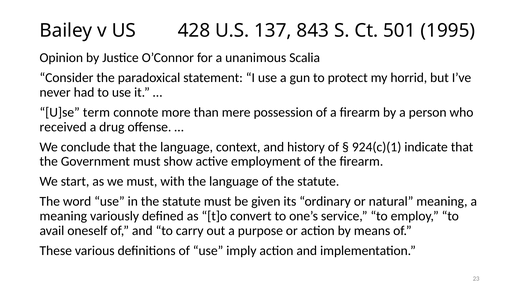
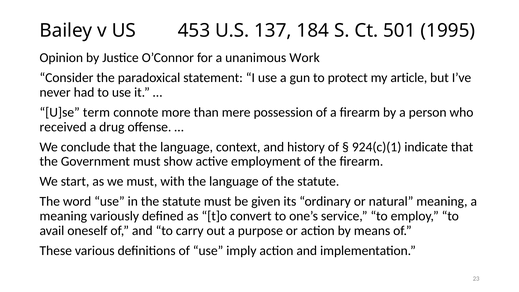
428: 428 -> 453
843: 843 -> 184
Scalia: Scalia -> Work
horrid: horrid -> article
